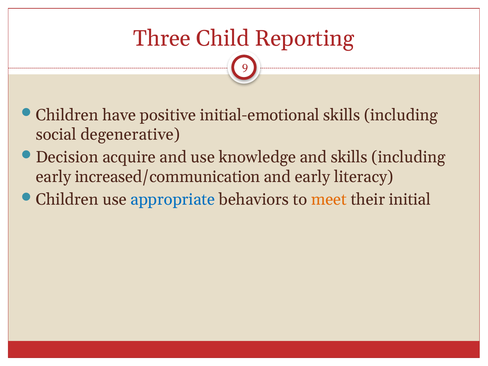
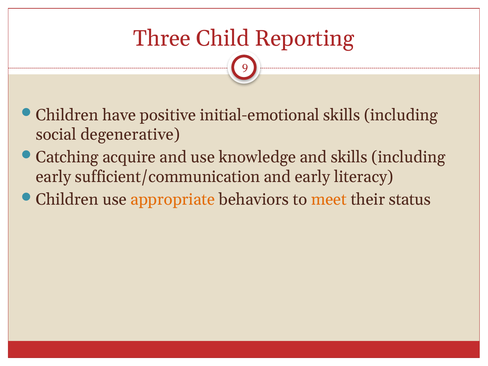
Decision: Decision -> Catching
increased/communication: increased/communication -> sufficient/communication
appropriate colour: blue -> orange
initial: initial -> status
